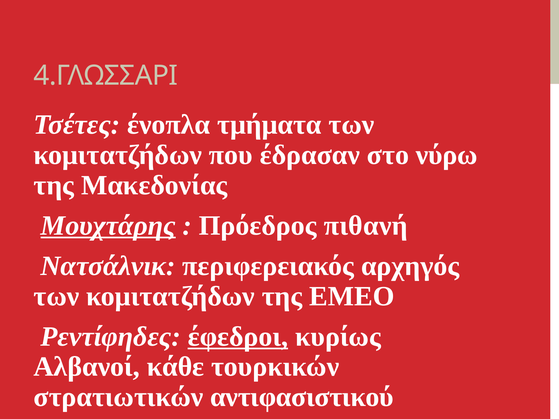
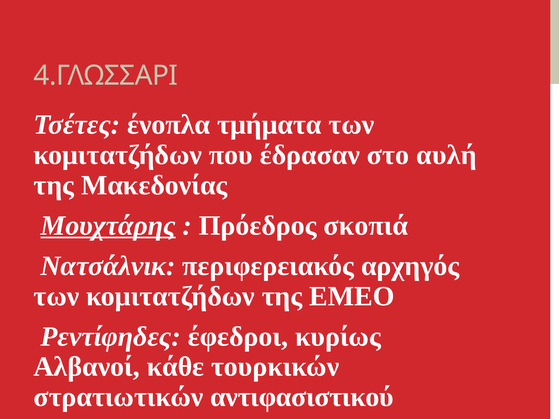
νύρω: νύρω -> αυλή
πιθανή: πιθανή -> σκοπιά
έφεδροι underline: present -> none
